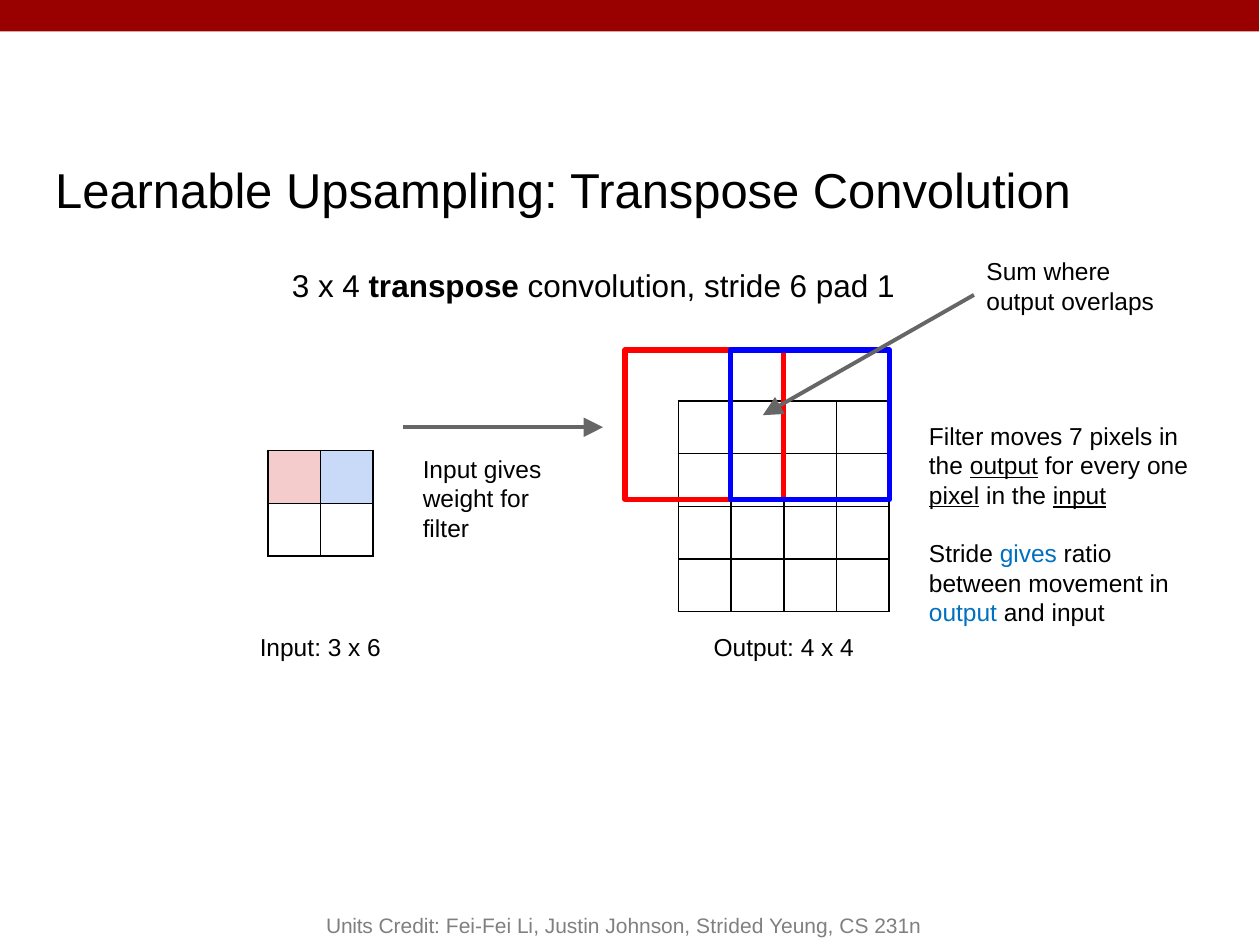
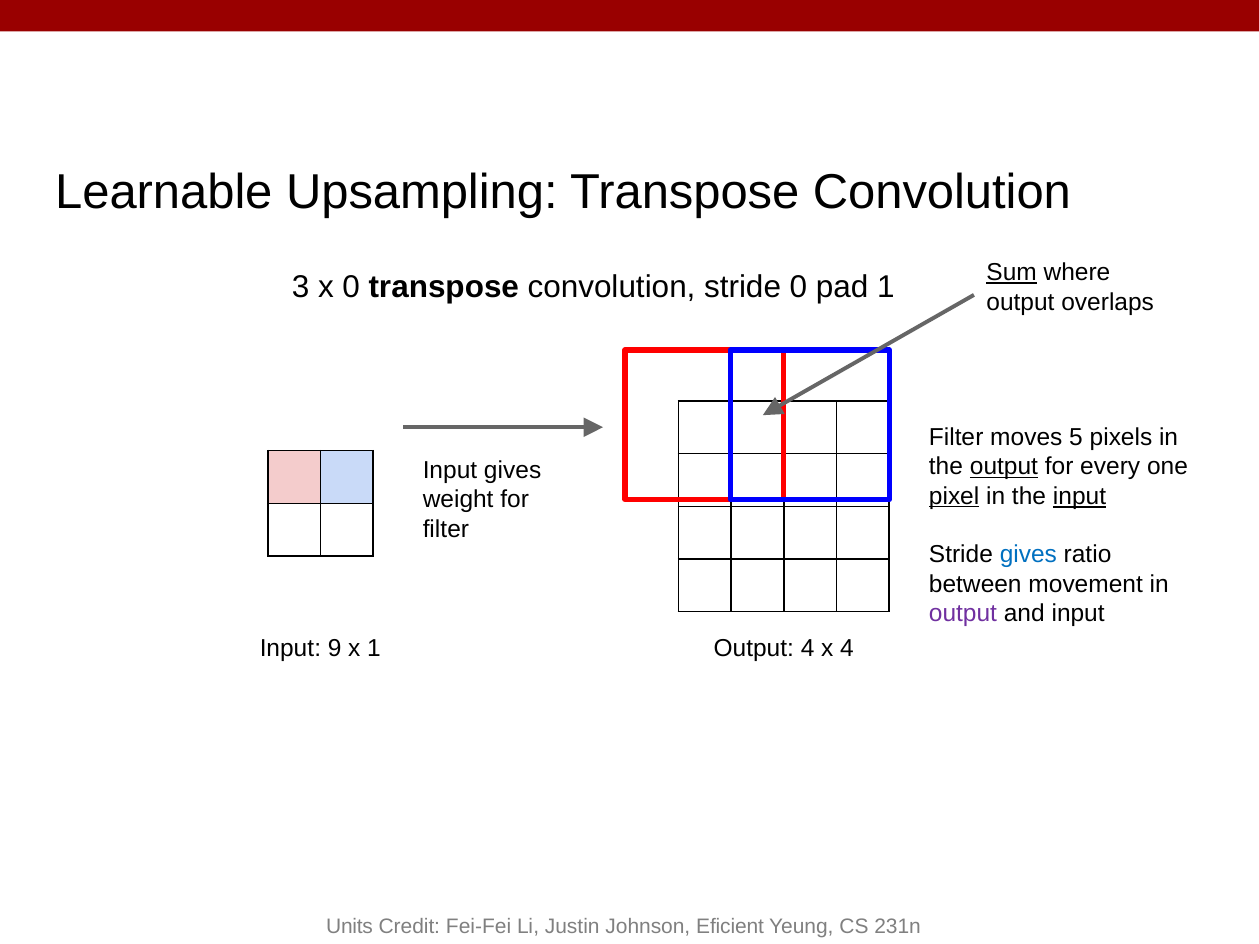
Sum underline: none -> present
3 x 4: 4 -> 0
stride 6: 6 -> 0
7: 7 -> 5
output at (963, 614) colour: blue -> purple
Input 3: 3 -> 9
x 6: 6 -> 1
Strided: Strided -> Eficient
